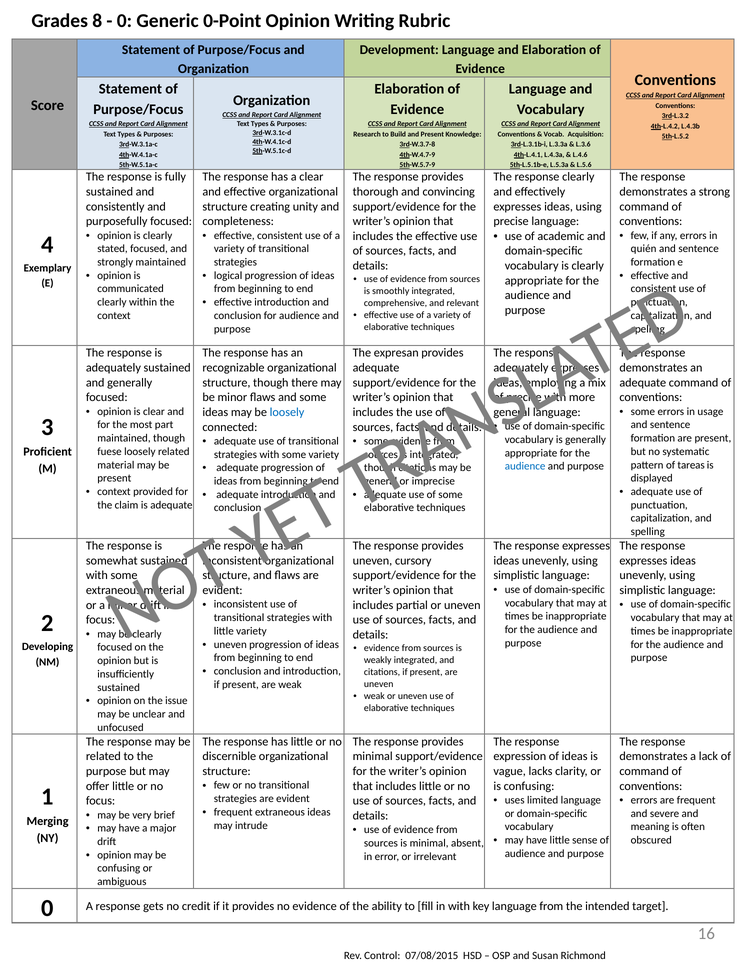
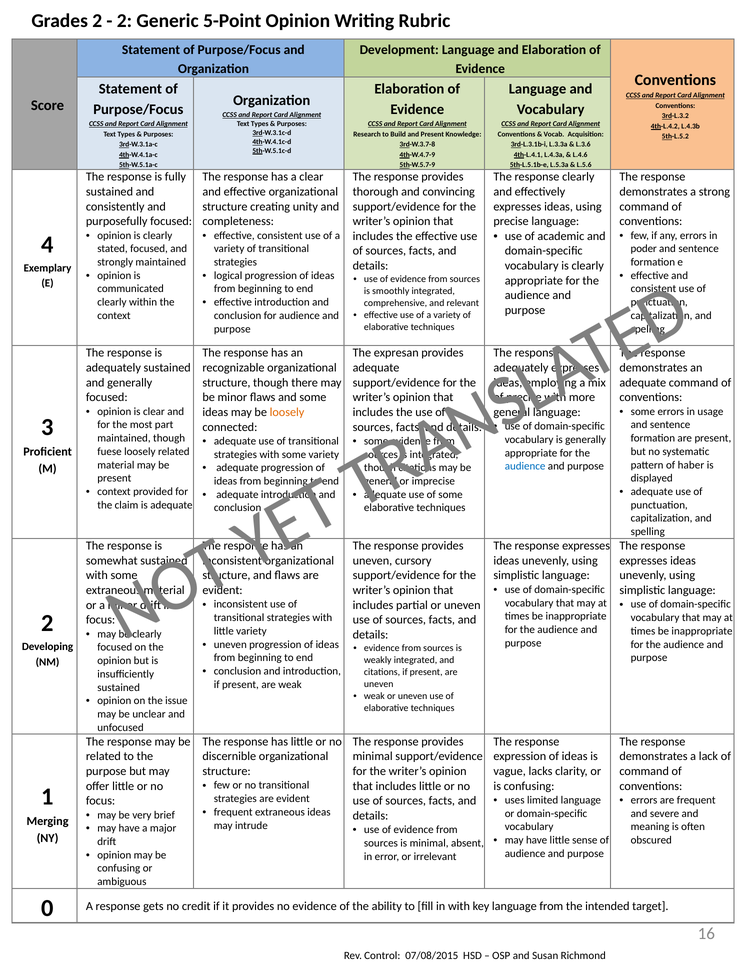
Grades 8: 8 -> 2
0 at (124, 21): 0 -> 2
0-Point: 0-Point -> 5-Point
quién: quién -> poder
loosely at (287, 412) colour: blue -> orange
tareas: tareas -> haber
